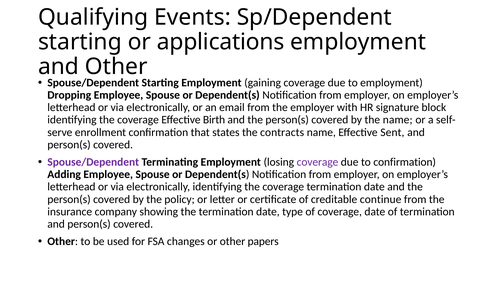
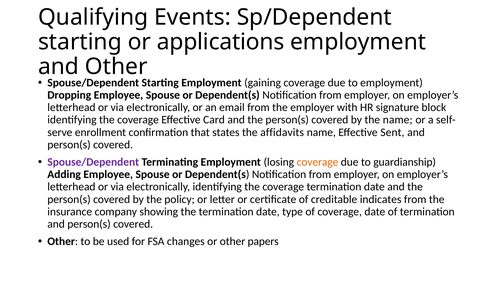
Birth: Birth -> Card
contracts: contracts -> affidavits
coverage at (318, 162) colour: purple -> orange
to confirmation: confirmation -> guardianship
continue: continue -> indicates
